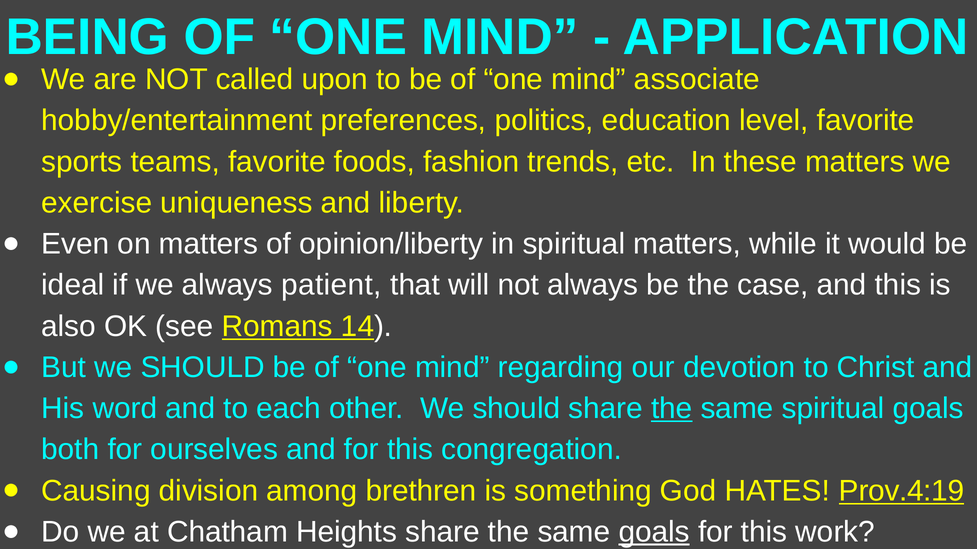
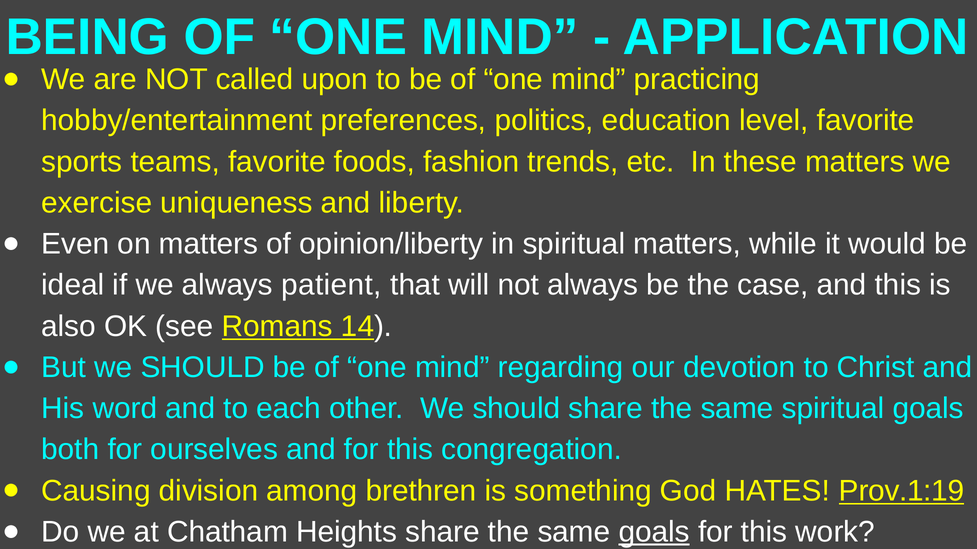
associate: associate -> practicing
the at (672, 409) underline: present -> none
Prov.4:19: Prov.4:19 -> Prov.1:19
